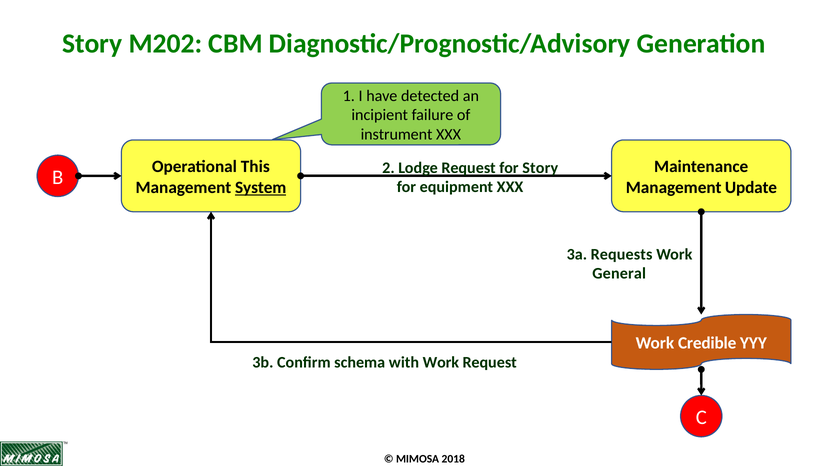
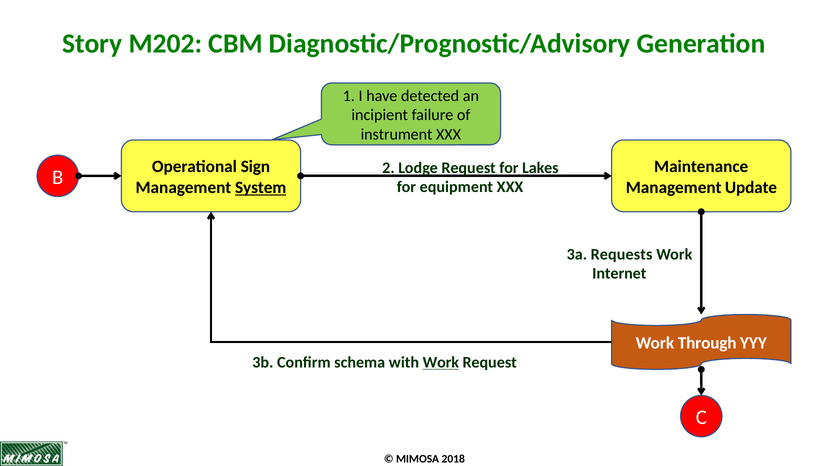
This: This -> Sign
for Story: Story -> Lakes
General: General -> Internet
Credible: Credible -> Through
Work at (441, 362) underline: none -> present
